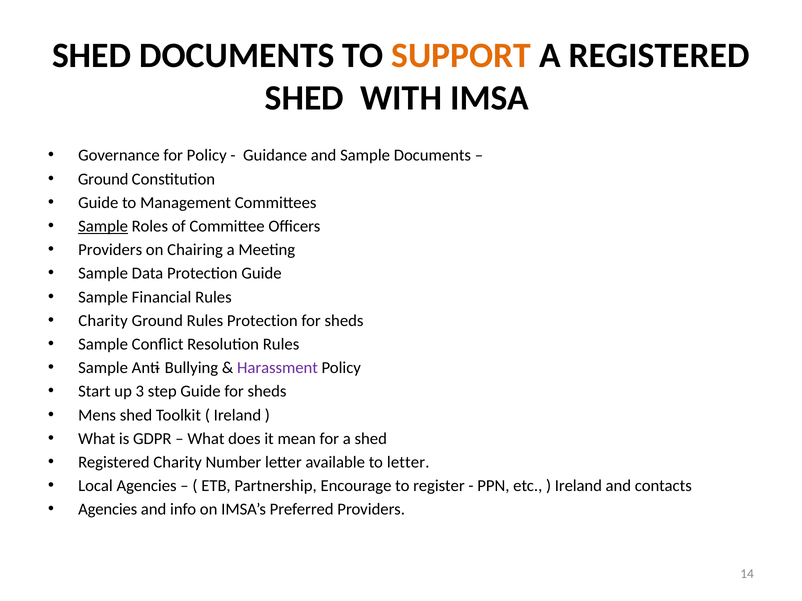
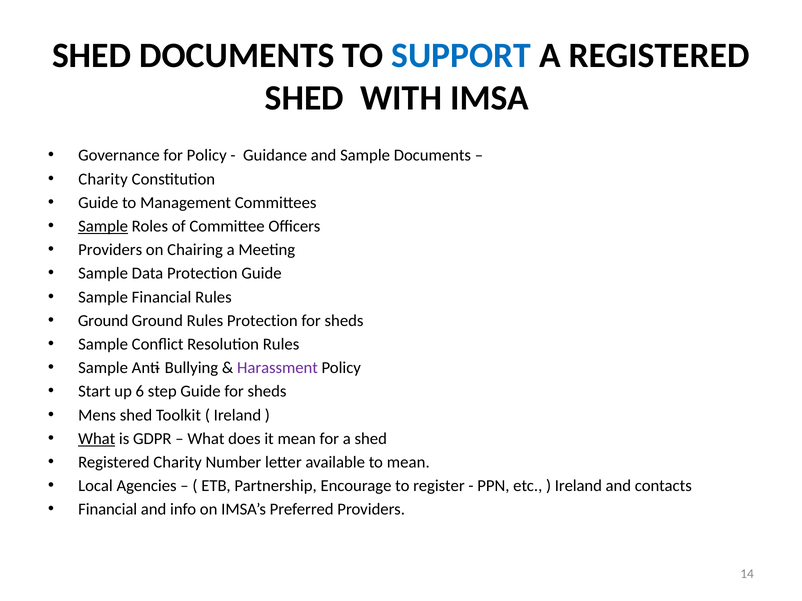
SUPPORT colour: orange -> blue
Ground at (103, 179): Ground -> Charity
Charity at (103, 321): Charity -> Ground
3: 3 -> 6
What at (97, 439) underline: none -> present
to letter: letter -> mean
Agencies at (108, 510): Agencies -> Financial
